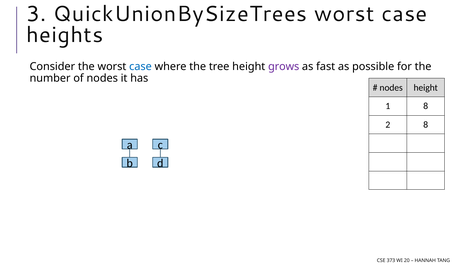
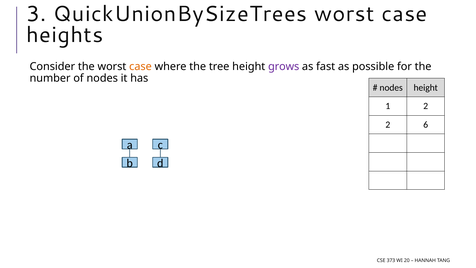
case at (140, 67) colour: blue -> orange
1 8: 8 -> 2
2 8: 8 -> 6
